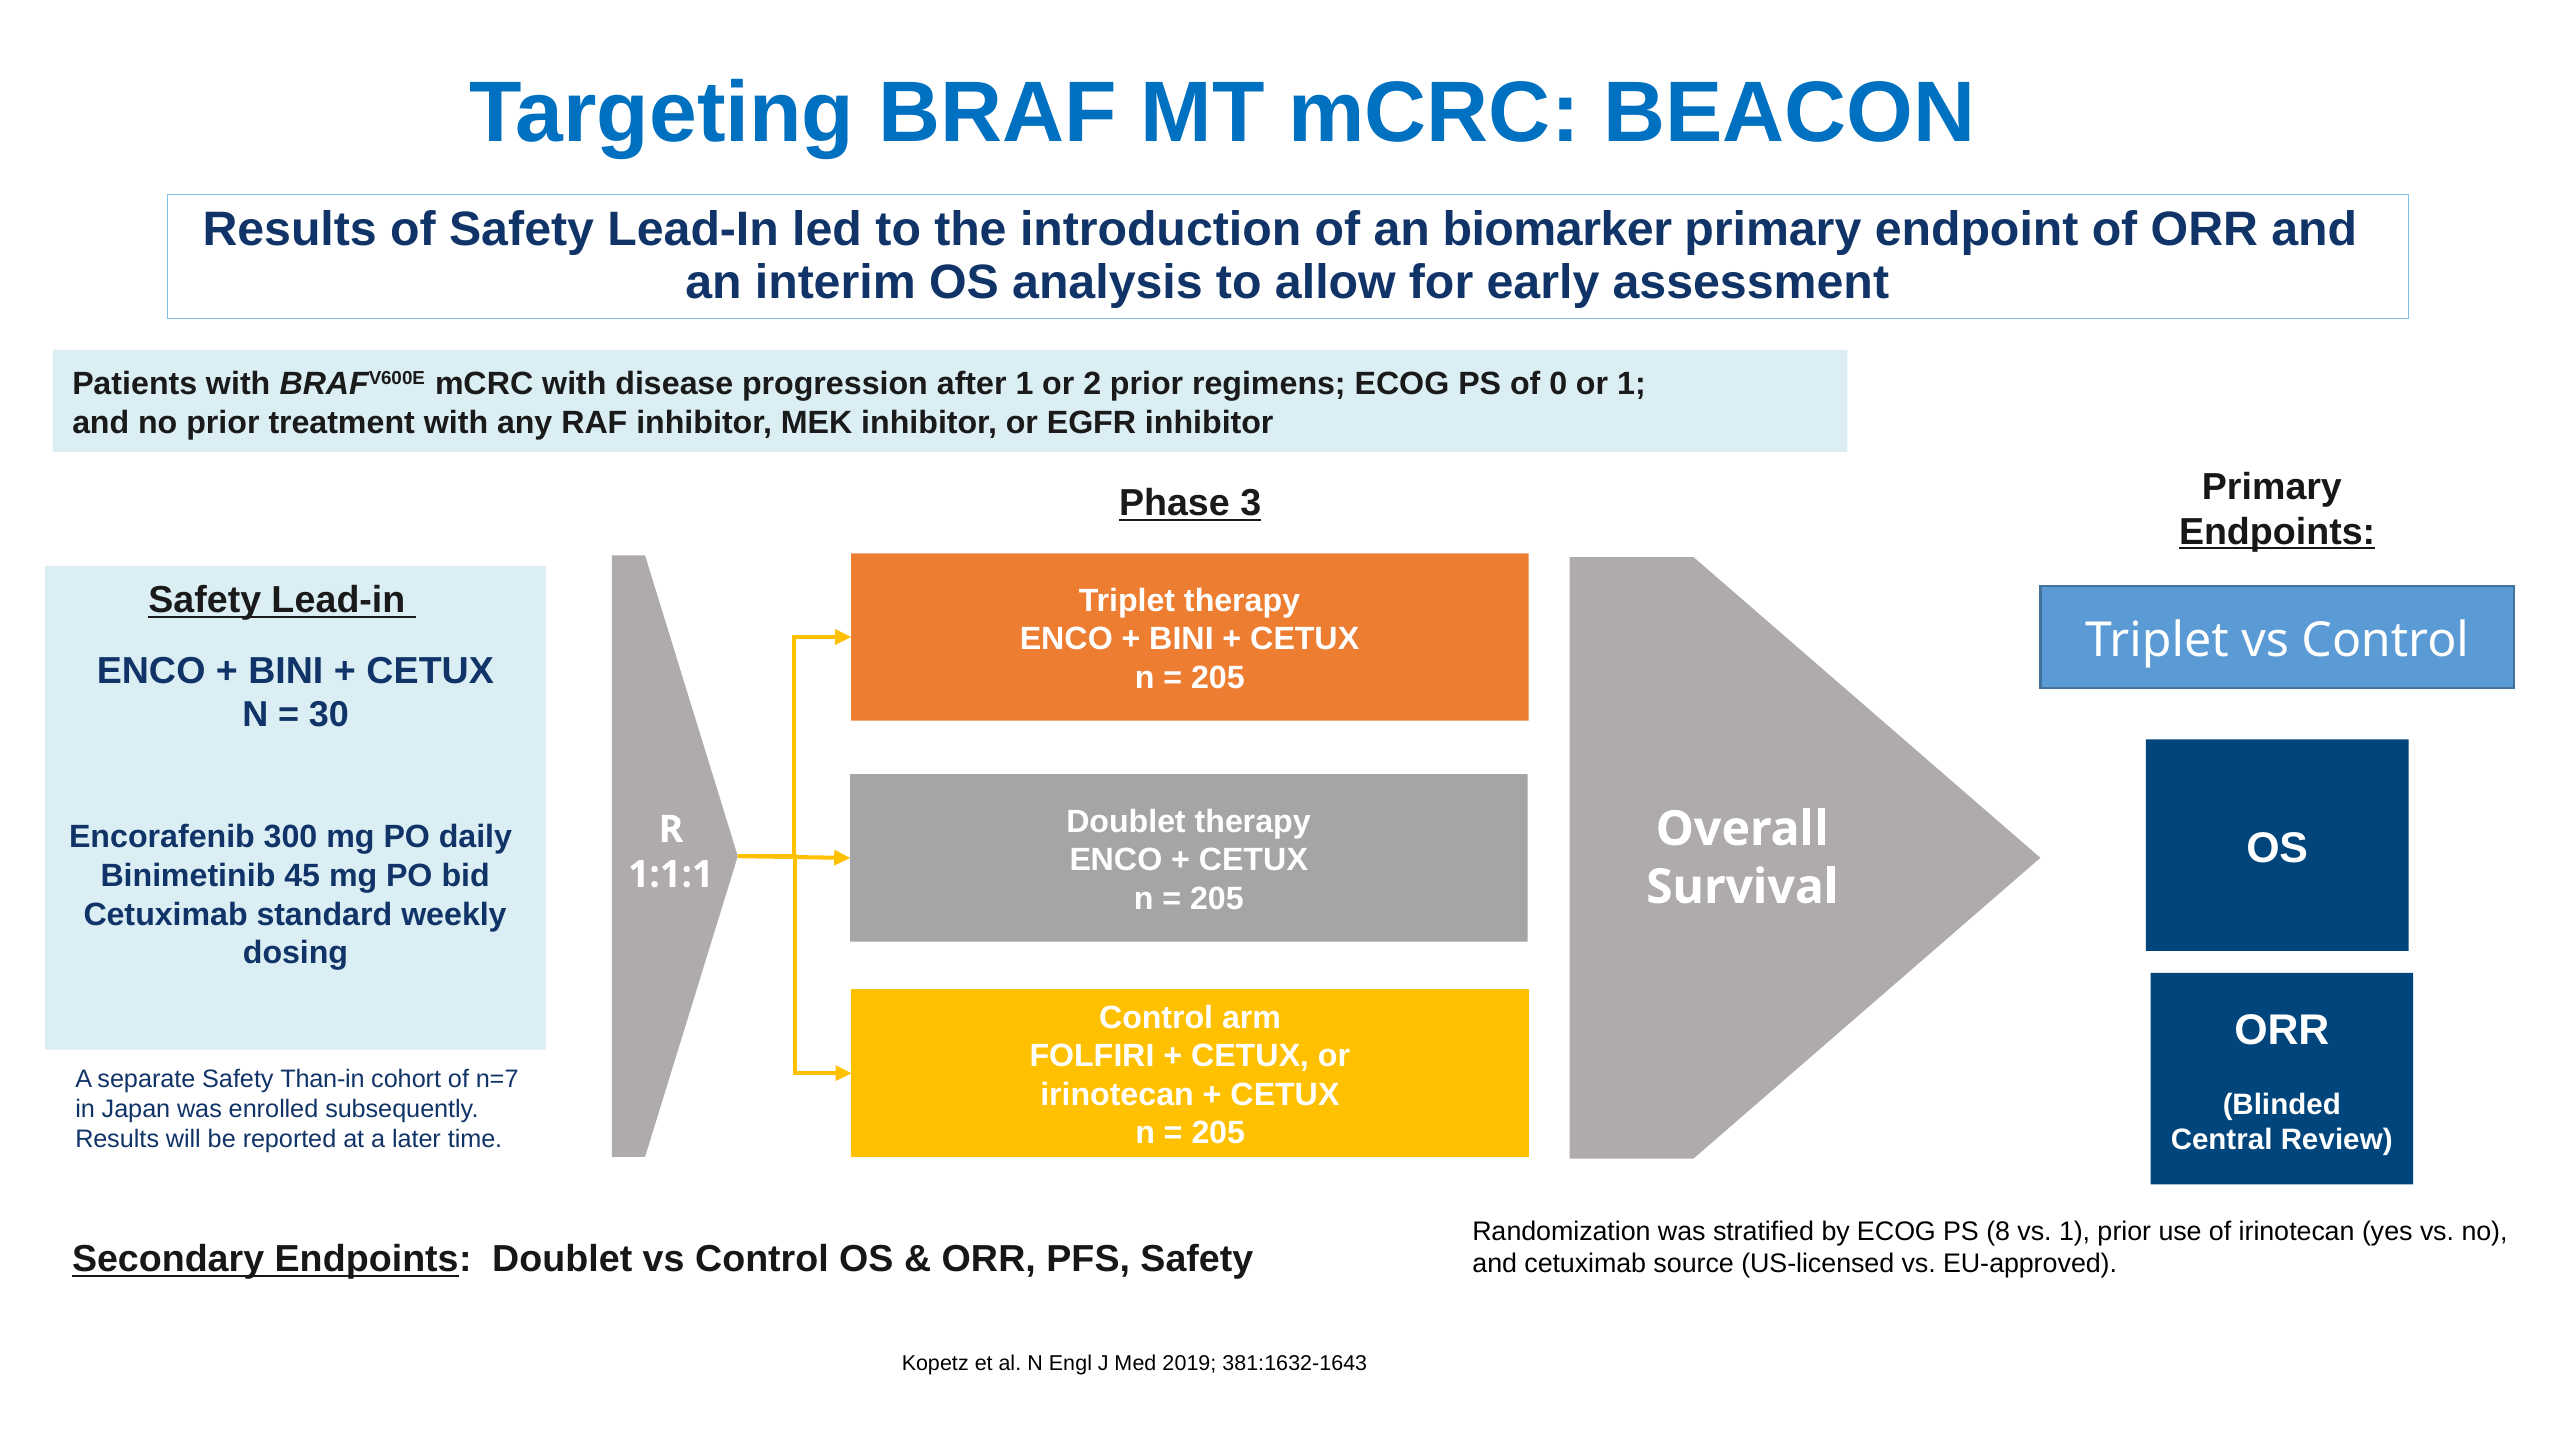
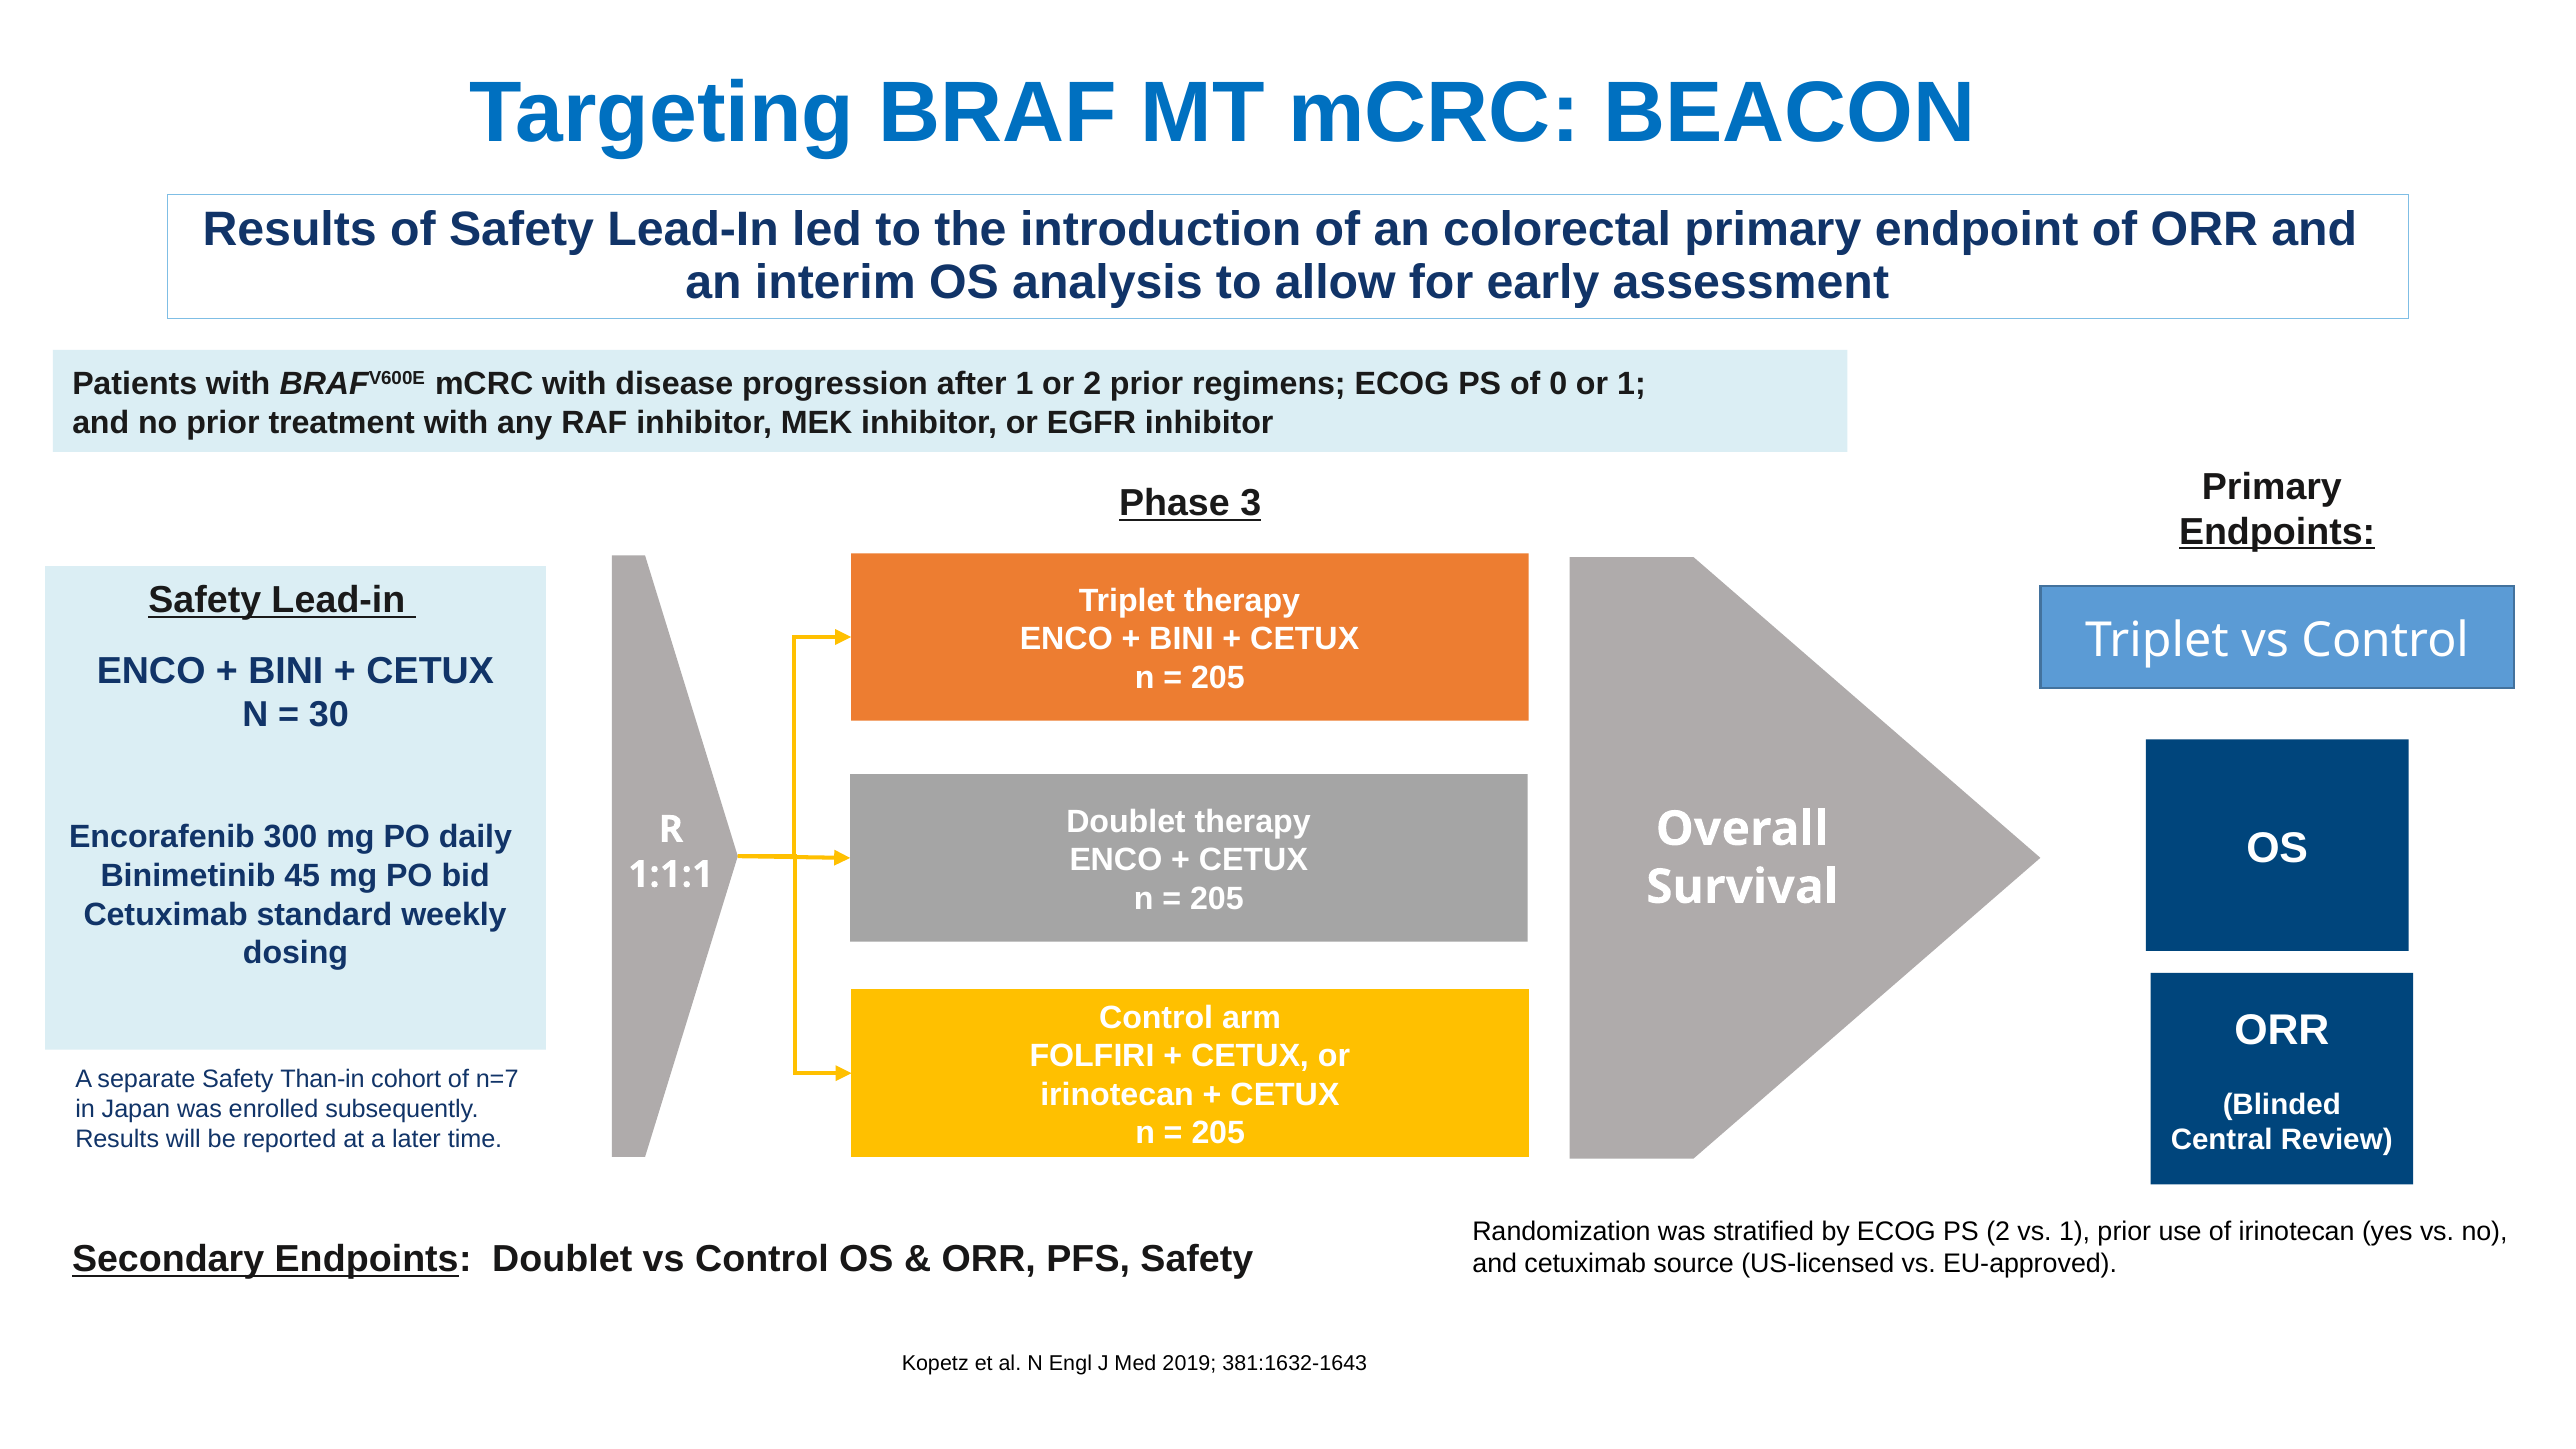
biomarker: biomarker -> colorectal
PS 8: 8 -> 2
